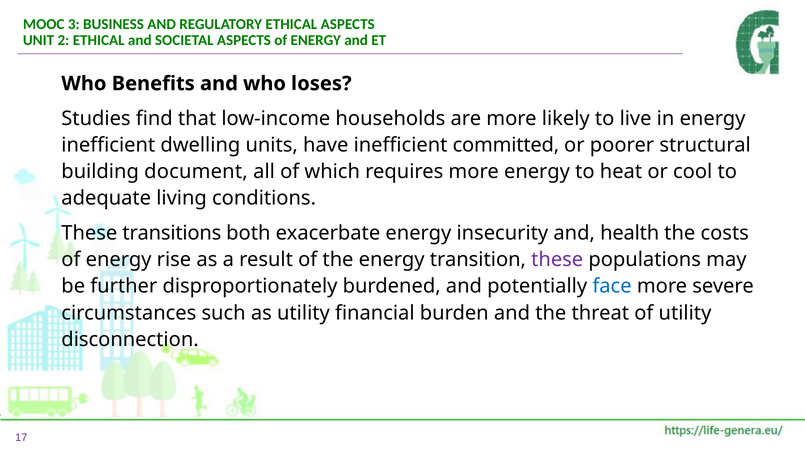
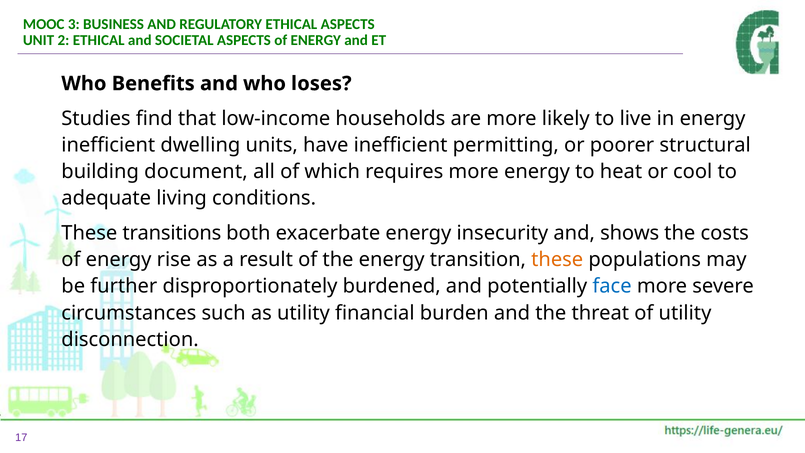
committed: committed -> permitting
health: health -> shows
these at (557, 260) colour: purple -> orange
